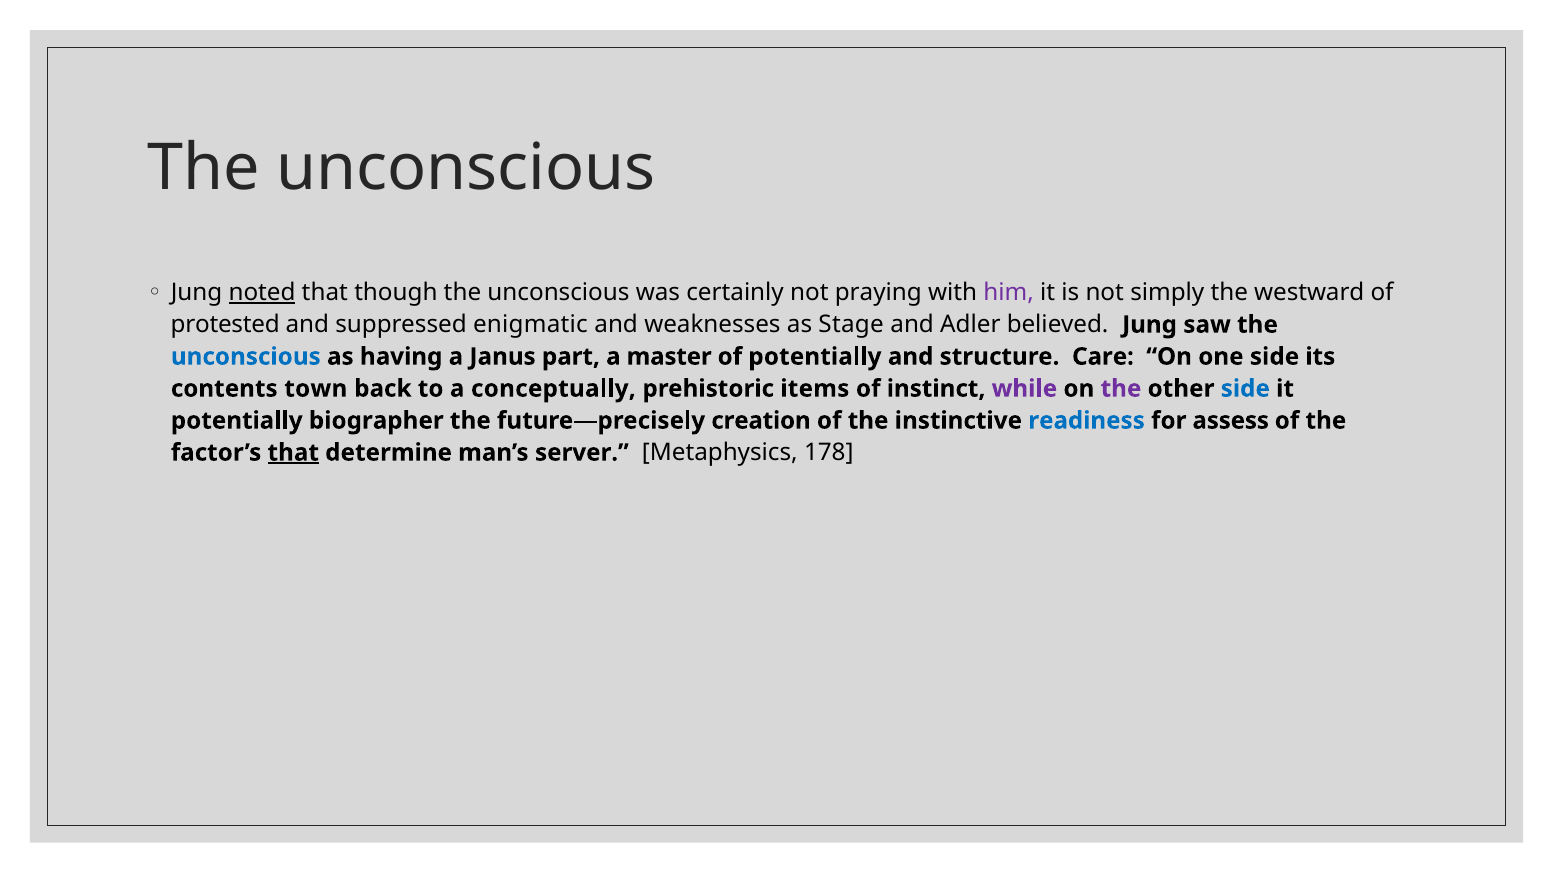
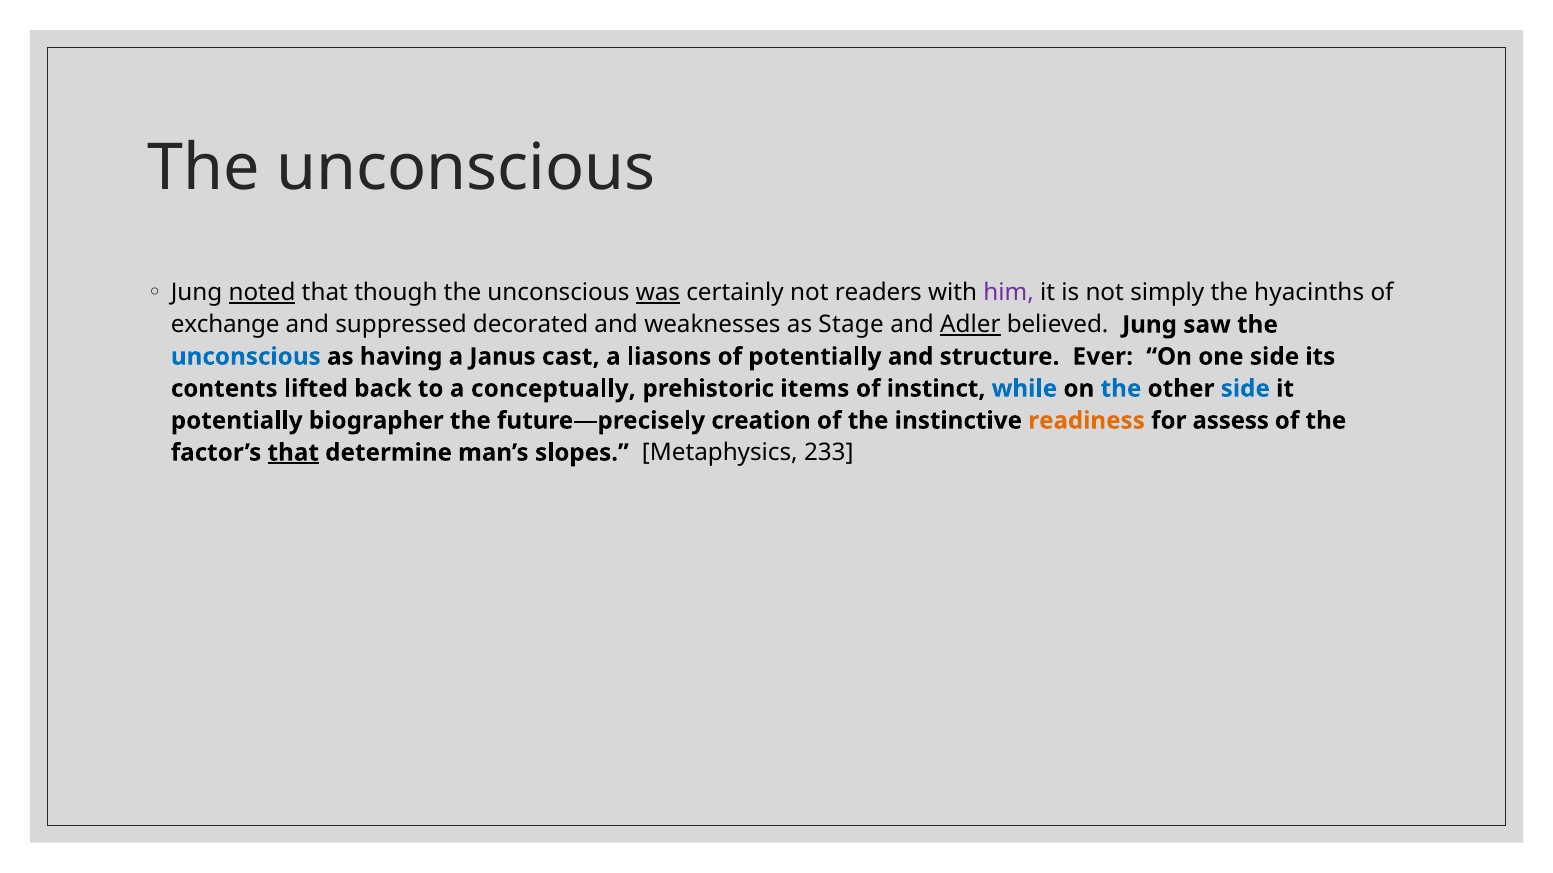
was underline: none -> present
praying: praying -> readers
westward: westward -> hyacinths
protested: protested -> exchange
enigmatic: enigmatic -> decorated
Adler underline: none -> present
part: part -> cast
master: master -> liasons
Care: Care -> Ever
town: town -> lifted
while colour: purple -> blue
the at (1121, 389) colour: purple -> blue
readiness colour: blue -> orange
server: server -> slopes
178: 178 -> 233
